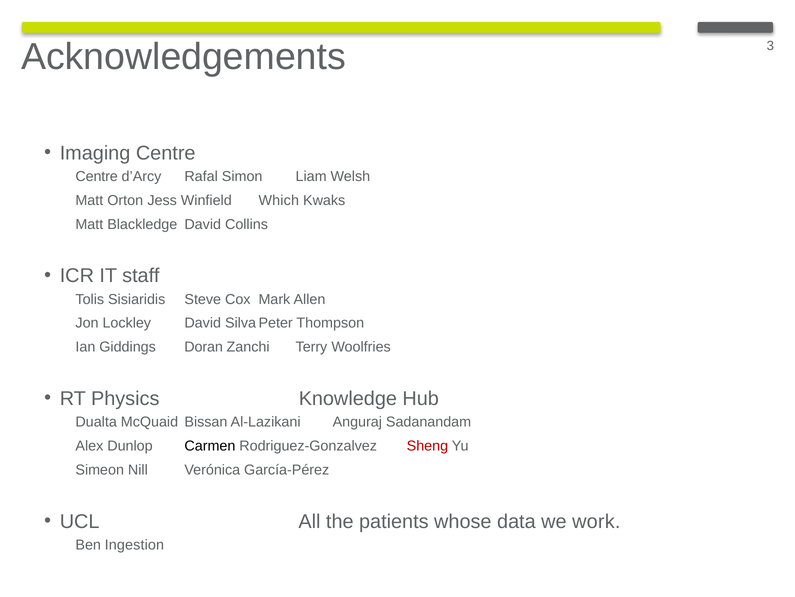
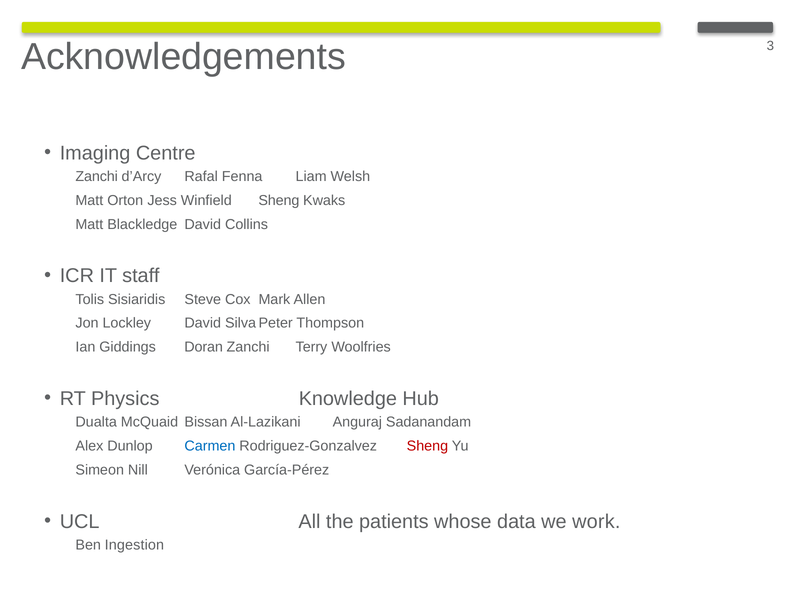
Centre at (97, 176): Centre -> Zanchi
Simon: Simon -> Fenna
Winfield Which: Which -> Sheng
Carmen colour: black -> blue
